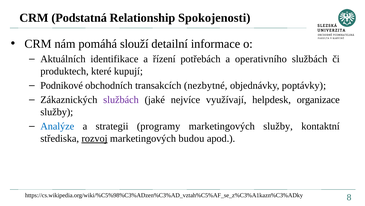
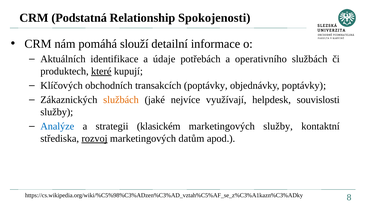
řízení: řízení -> údaje
které underline: none -> present
Podnikové: Podnikové -> Klíčových
transakcích nezbytné: nezbytné -> poptávky
službách at (121, 99) colour: purple -> orange
organizace: organizace -> souvislosti
programy: programy -> klasickém
budou: budou -> datům
